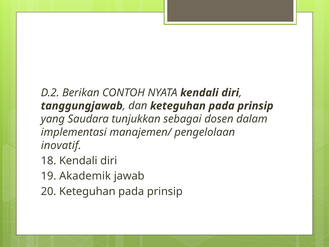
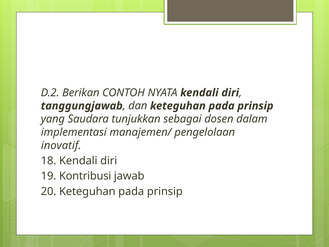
Akademik: Akademik -> Kontribusi
